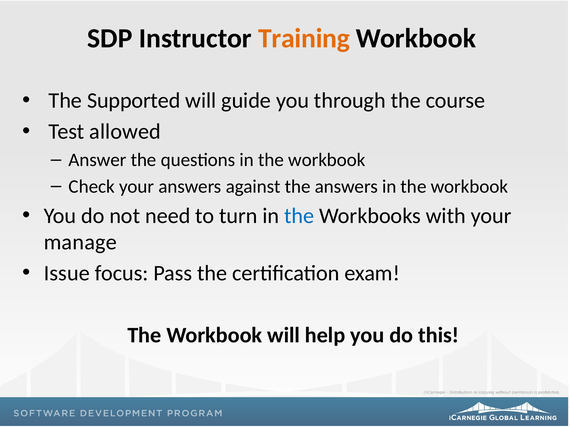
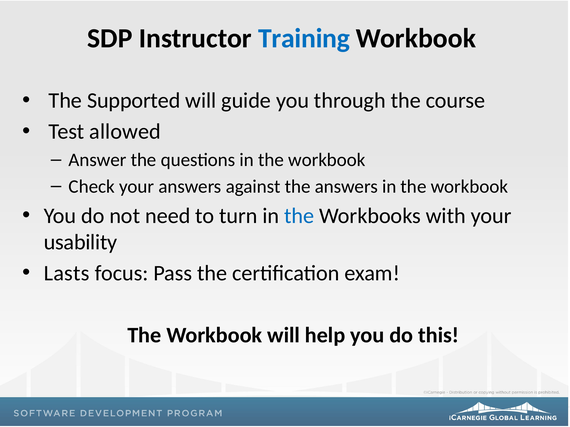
Training colour: orange -> blue
manage: manage -> usability
Issue: Issue -> Lasts
